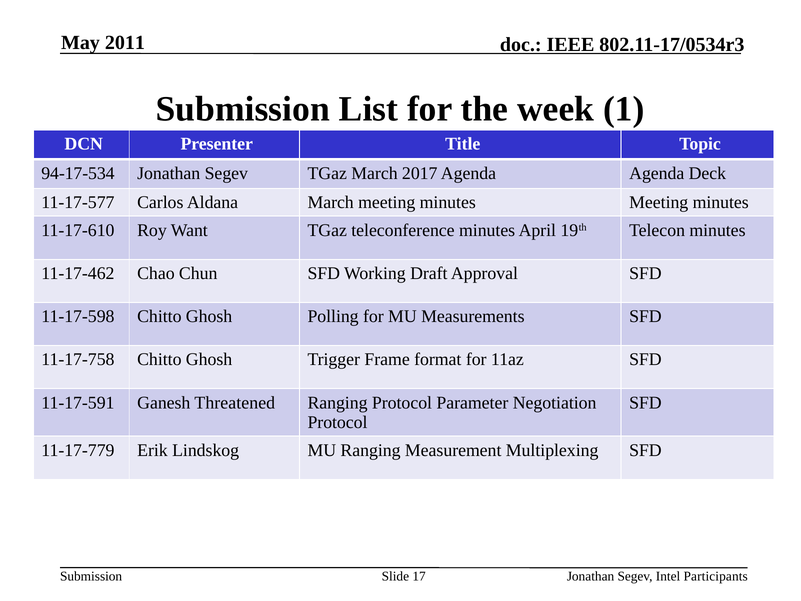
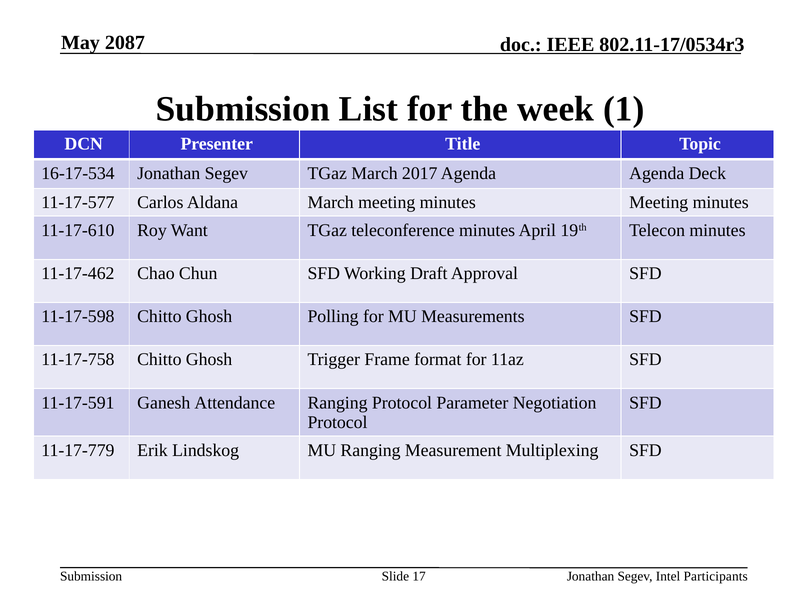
2011: 2011 -> 2087
94-17-534: 94-17-534 -> 16-17-534
Threatened: Threatened -> Attendance
